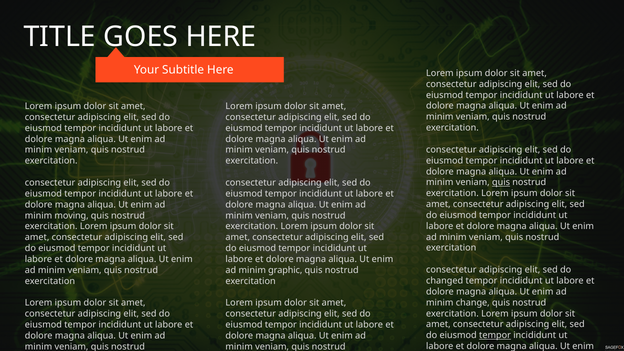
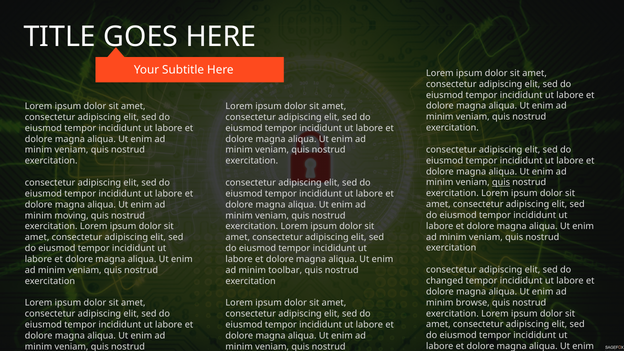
graphic: graphic -> toolbar
change: change -> browse
tempor at (495, 335) underline: present -> none
